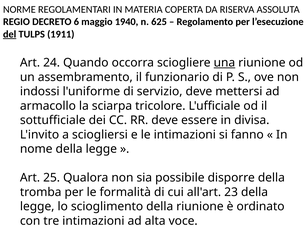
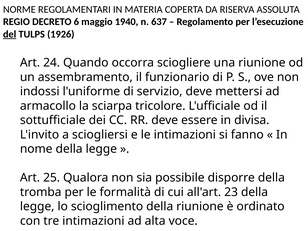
625: 625 -> 637
1911: 1911 -> 1926
una underline: present -> none
